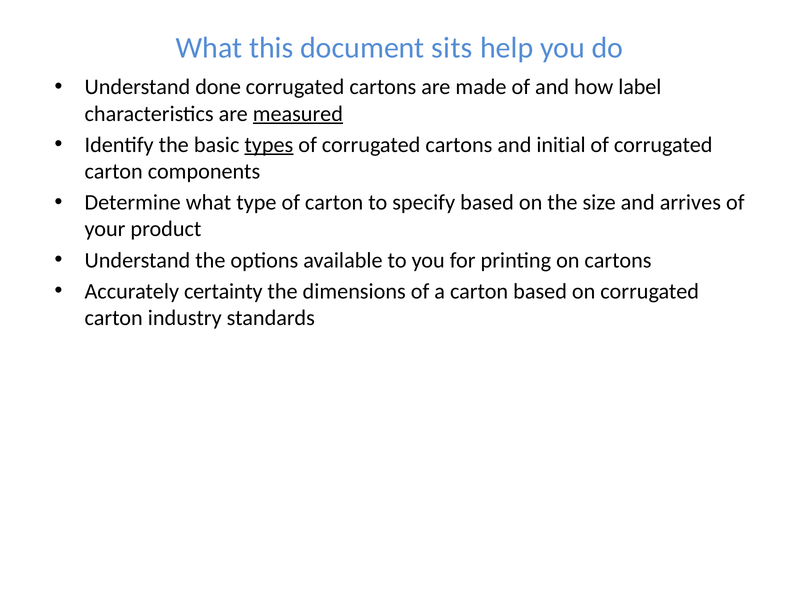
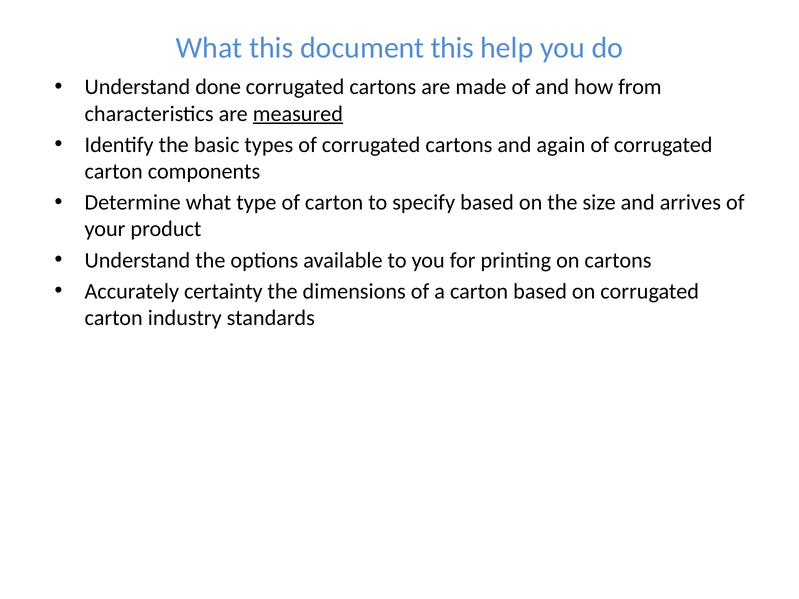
document sits: sits -> this
label: label -> from
types underline: present -> none
initial: initial -> again
